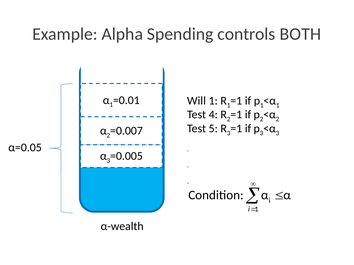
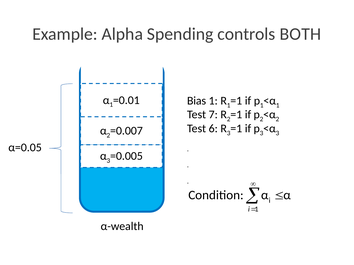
Will: Will -> Bias
4: 4 -> 7
5: 5 -> 6
